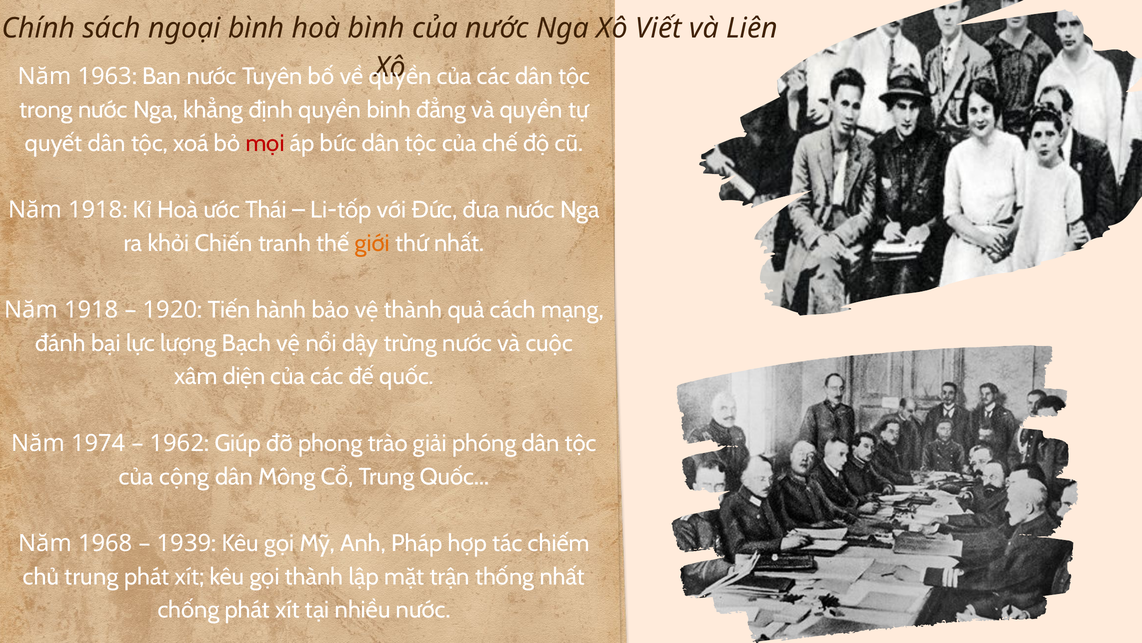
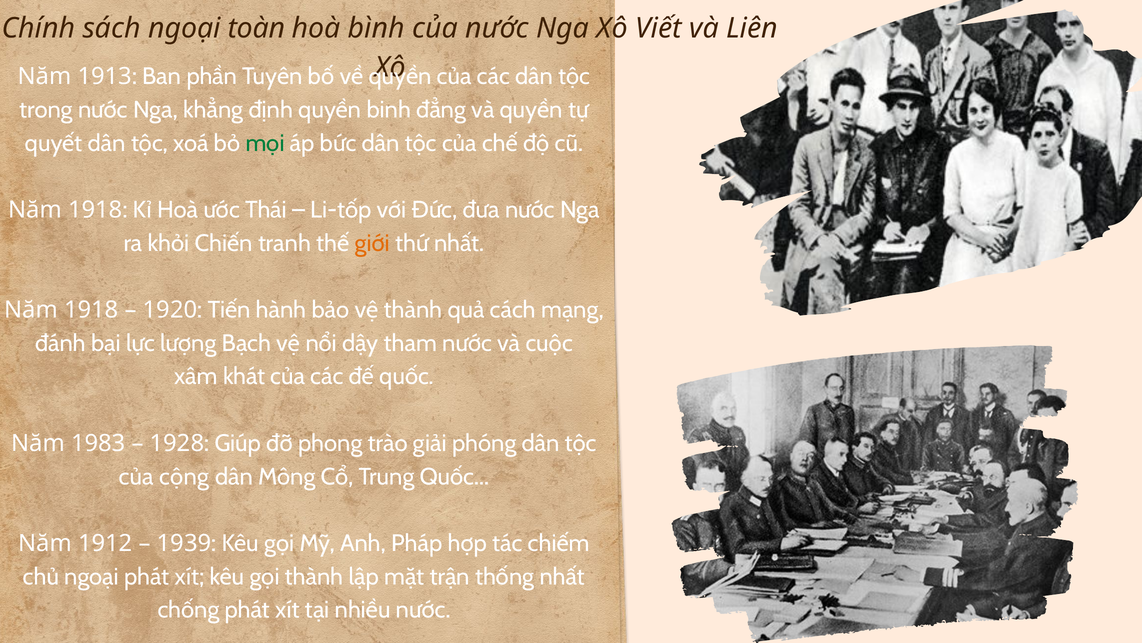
ngoại bình: bình -> toàn
1963: 1963 -> 1913
Ban nước: nước -> phần
mọi colour: red -> green
trừng: trừng -> tham
diện: diện -> khát
1974: 1974 -> 1983
1962: 1962 -> 1928
1968: 1968 -> 1912
chủ trung: trung -> ngoại
